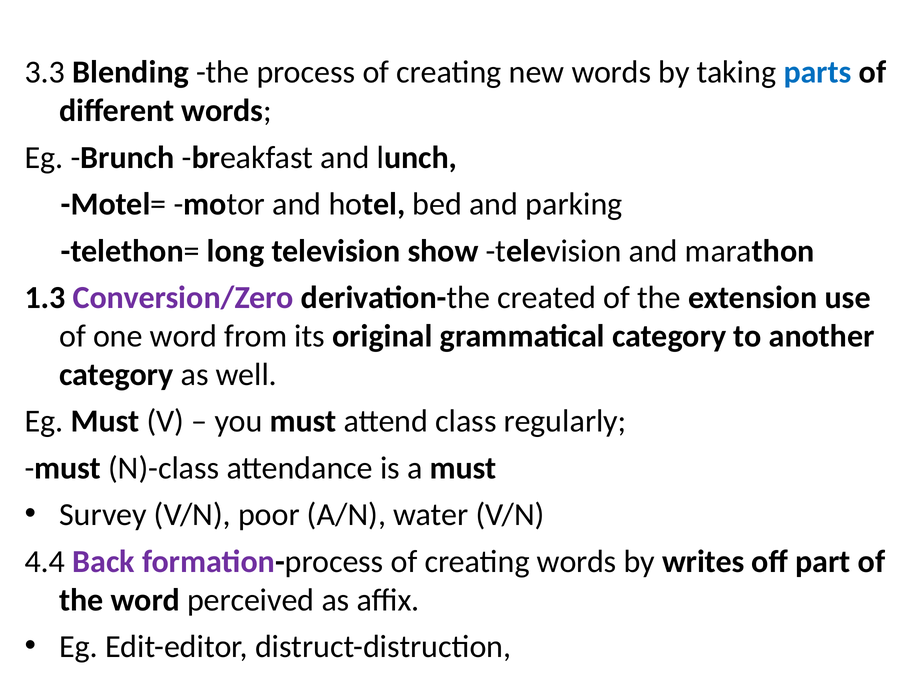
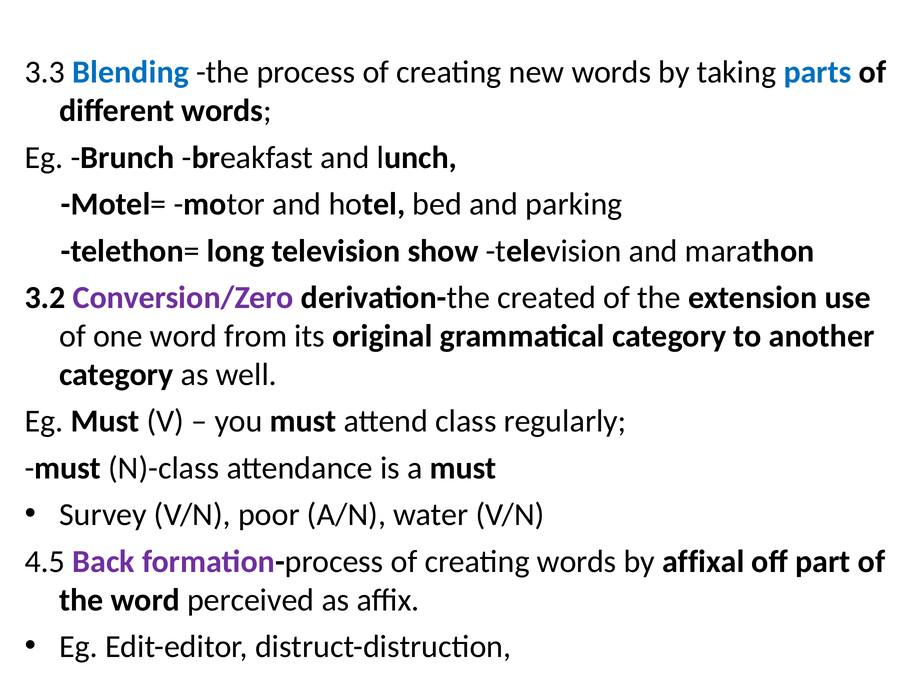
Blending colour: black -> blue
1.3: 1.3 -> 3.2
4.4: 4.4 -> 4.5
writes: writes -> affixal
